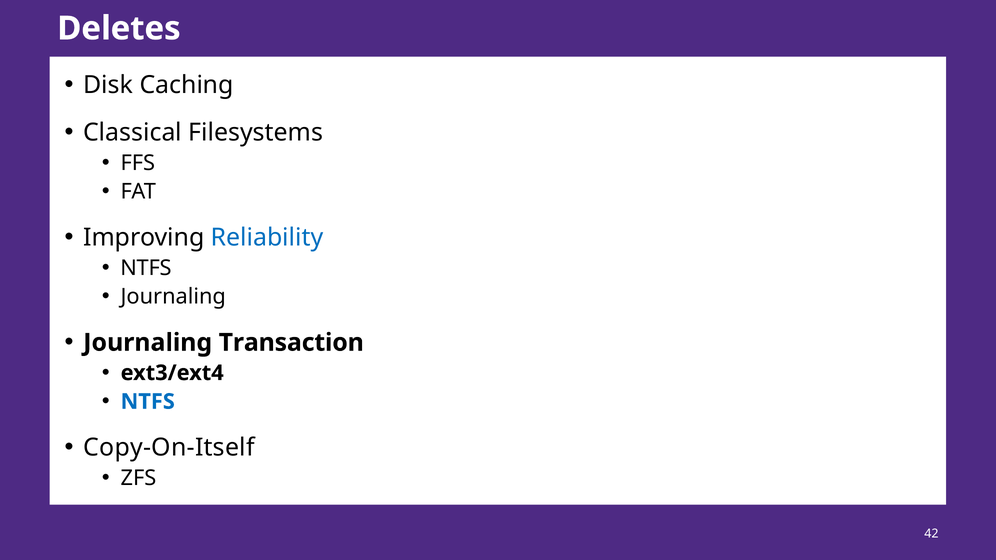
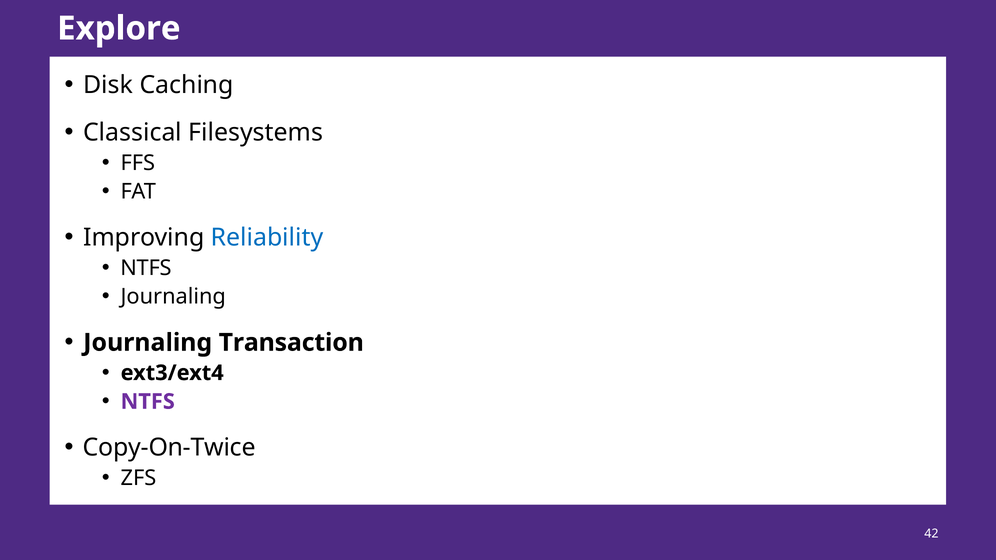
Deletes: Deletes -> Explore
NTFS at (148, 402) colour: blue -> purple
Copy-On-Itself: Copy-On-Itself -> Copy-On-Twice
